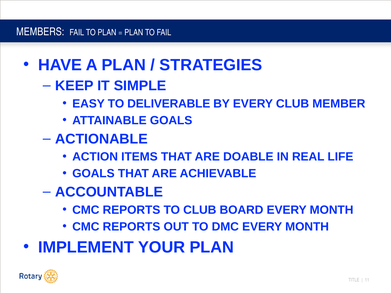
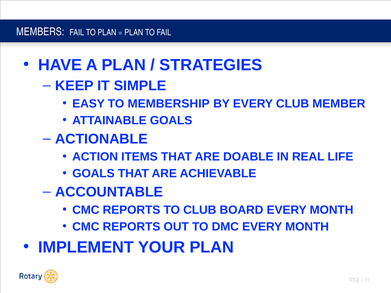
DELIVERABLE: DELIVERABLE -> MEMBERSHIP
